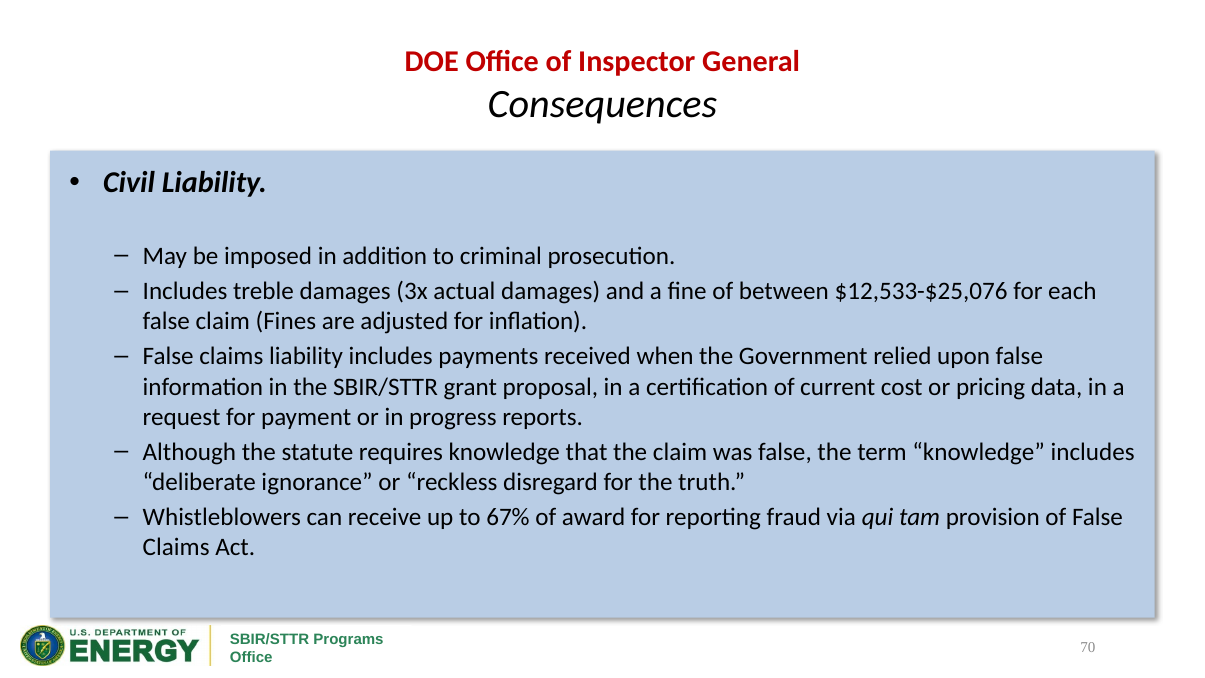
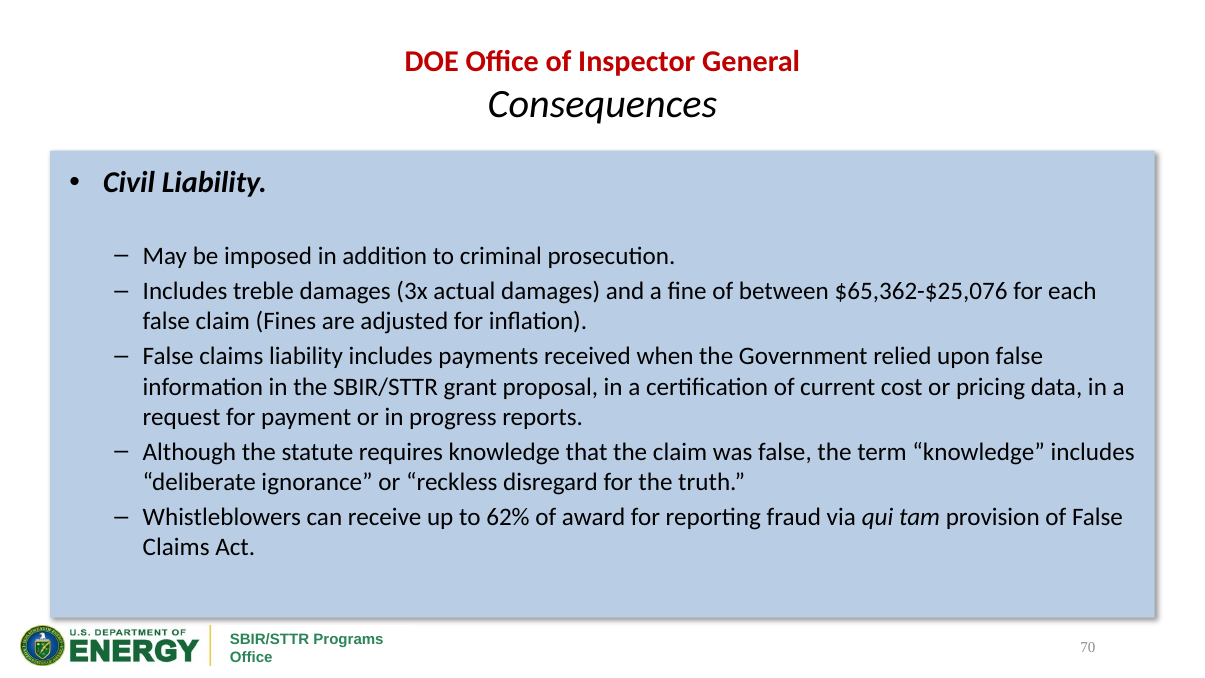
$12,533-$25,076: $12,533-$25,076 -> $65,362-$25,076
67%: 67% -> 62%
